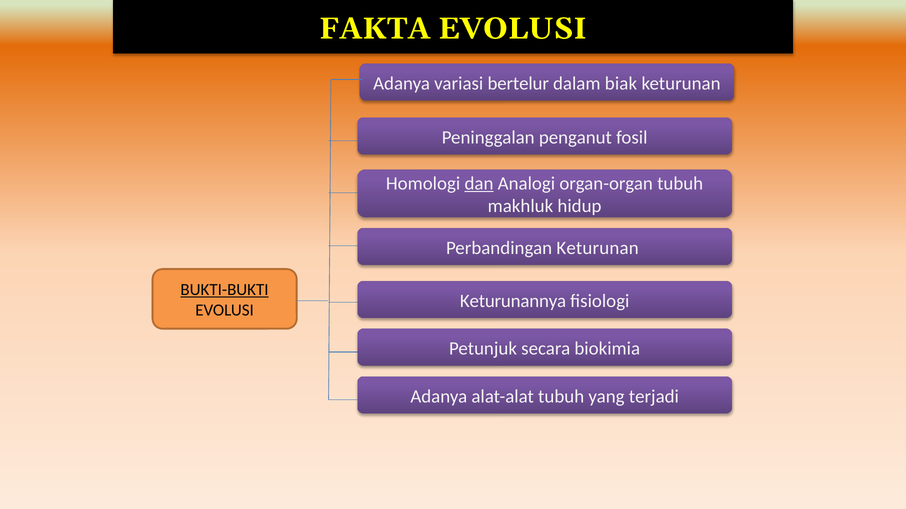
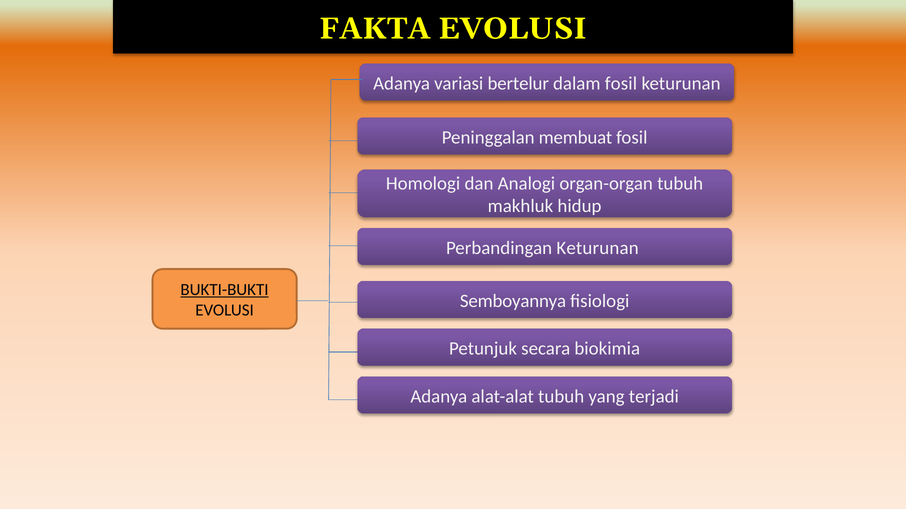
dalam biak: biak -> fosil
penganut: penganut -> membuat
dan underline: present -> none
Keturunannya: Keturunannya -> Semboyannya
